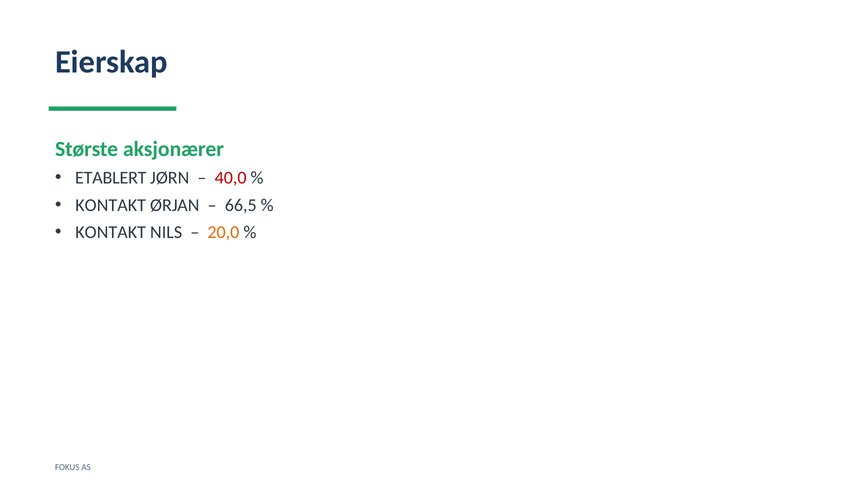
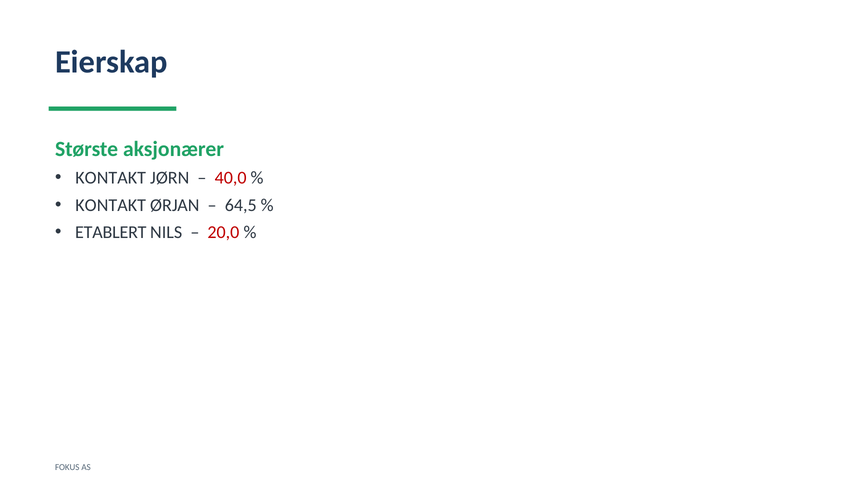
ETABLERT at (111, 178): ETABLERT -> KONTAKT
66,5: 66,5 -> 64,5
KONTAKT at (111, 232): KONTAKT -> ETABLERT
20,0 colour: orange -> red
